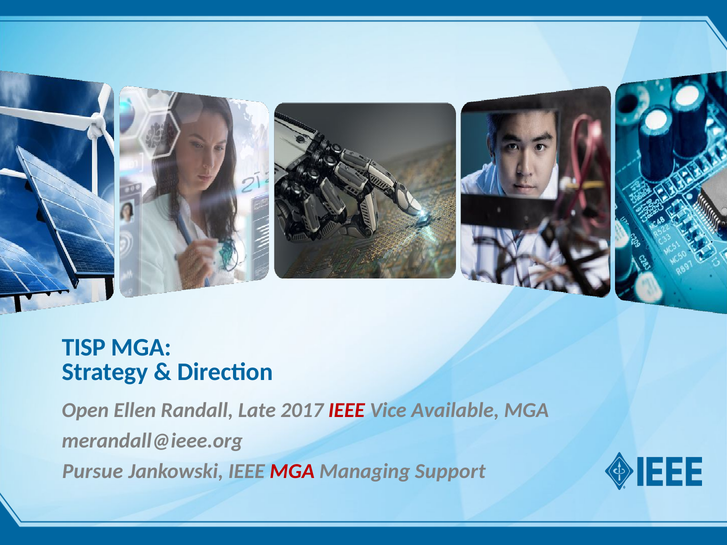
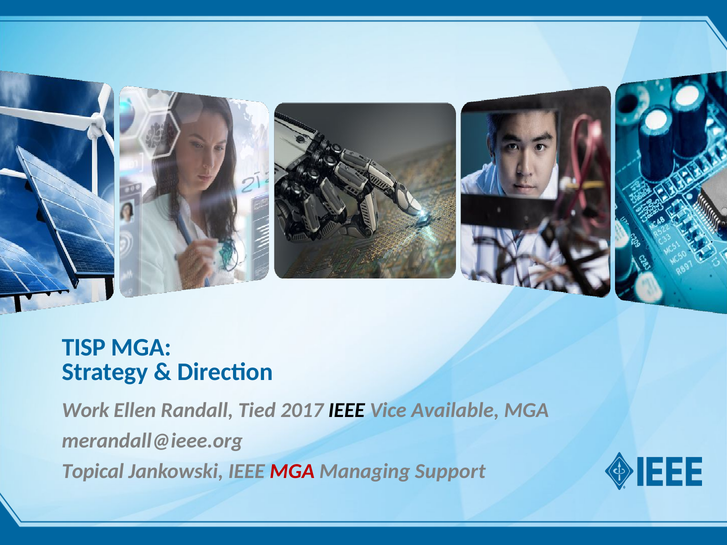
Open: Open -> Work
Late: Late -> Tied
IEEE at (347, 410) colour: red -> black
Pursue: Pursue -> Topical
